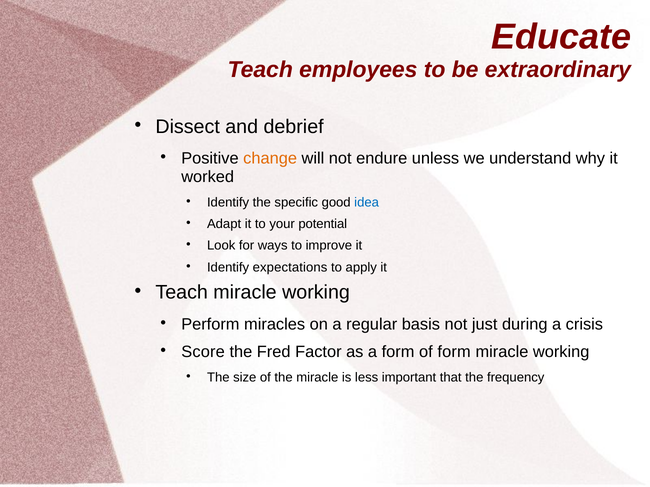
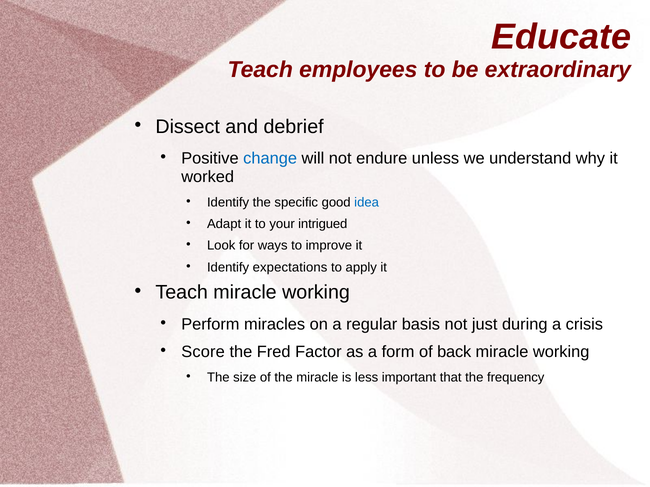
change colour: orange -> blue
potential: potential -> intrigued
of form: form -> back
